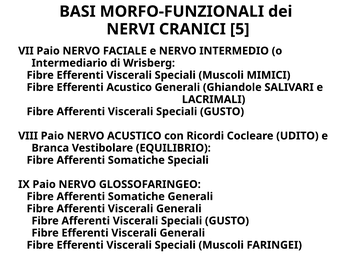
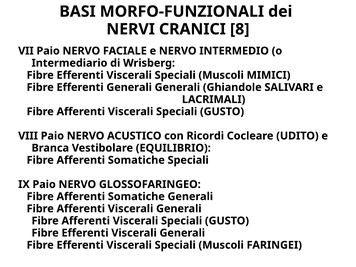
5: 5 -> 8
Efferenti Acustico: Acustico -> Generali
